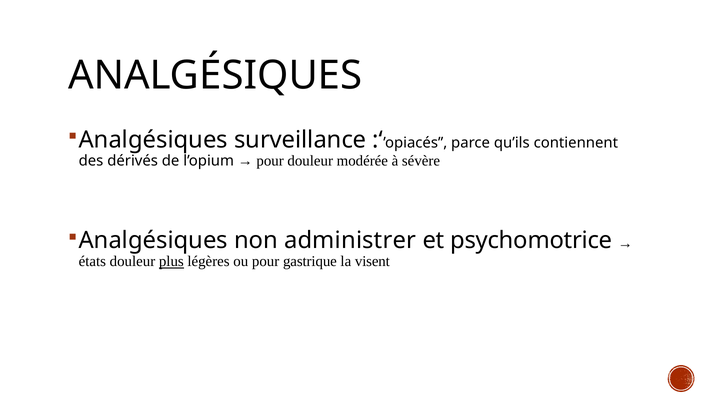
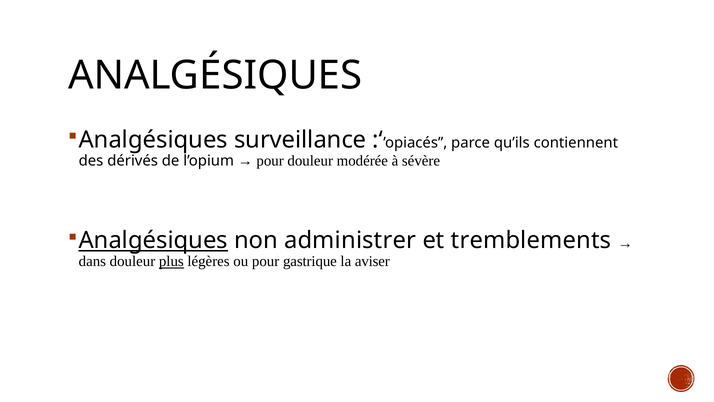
Analgésiques at (153, 240) underline: none -> present
psychomotrice: psychomotrice -> tremblements
états: états -> dans
visent: visent -> aviser
